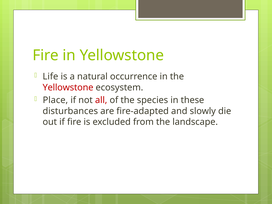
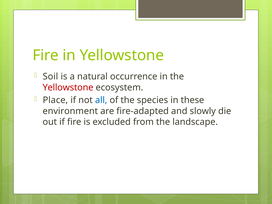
Life: Life -> Soil
all colour: red -> blue
disturbances: disturbances -> environment
